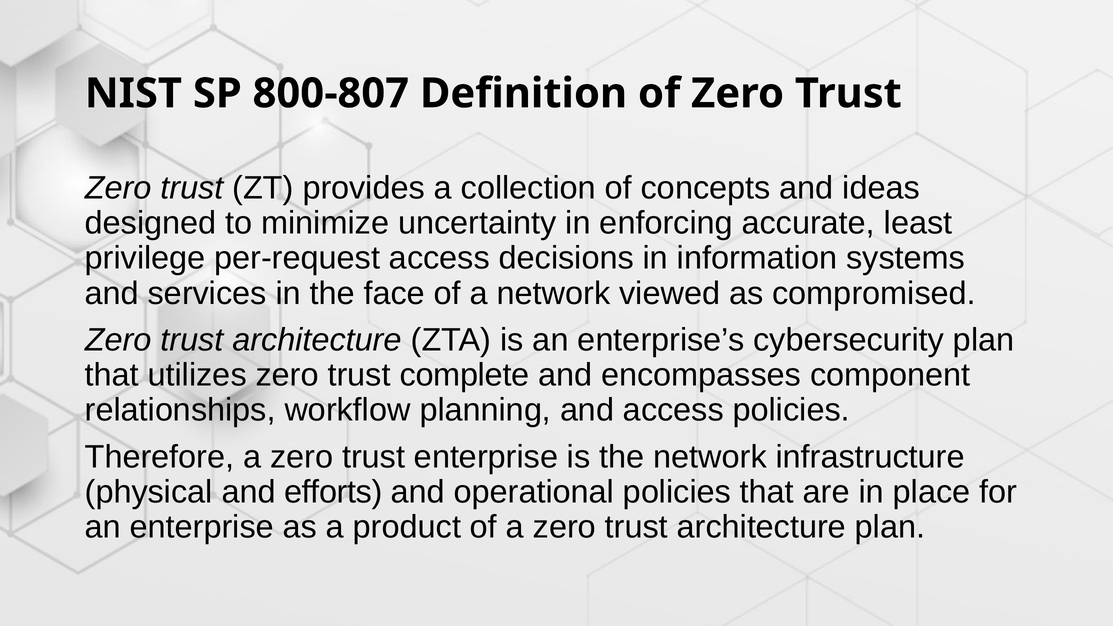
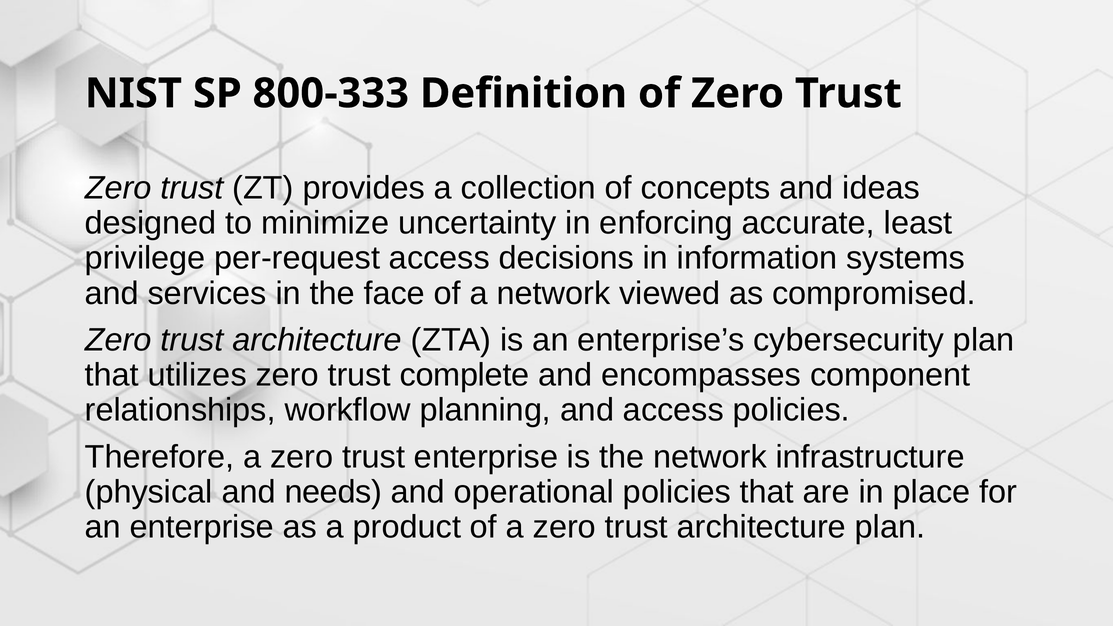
800-807: 800-807 -> 800-333
efforts: efforts -> needs
